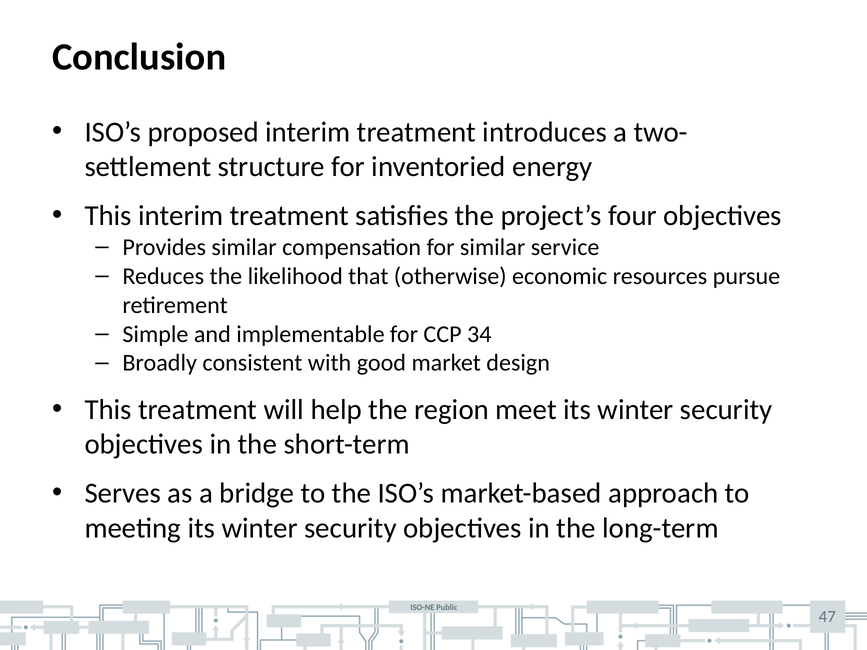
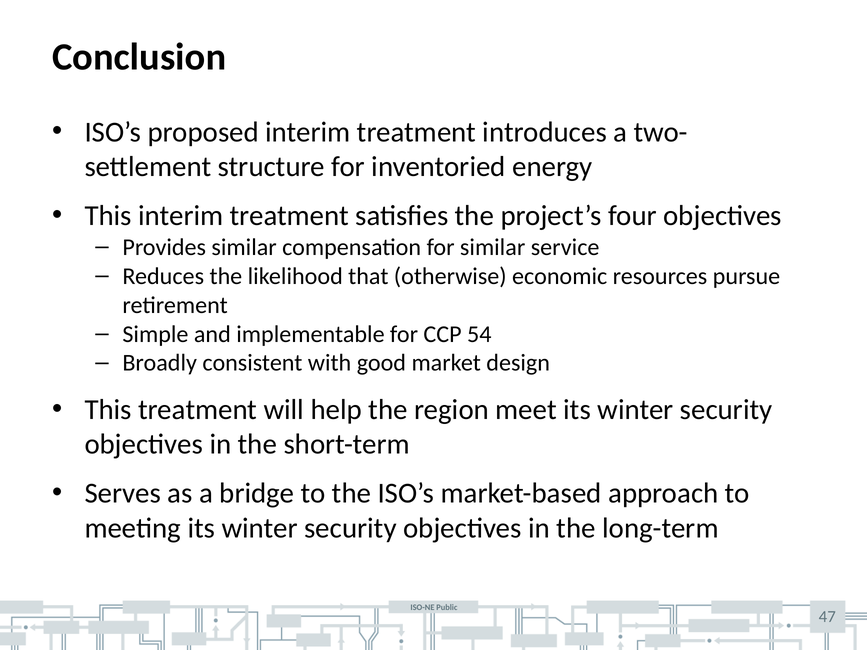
34: 34 -> 54
